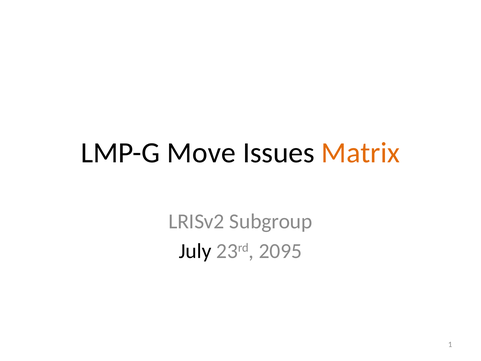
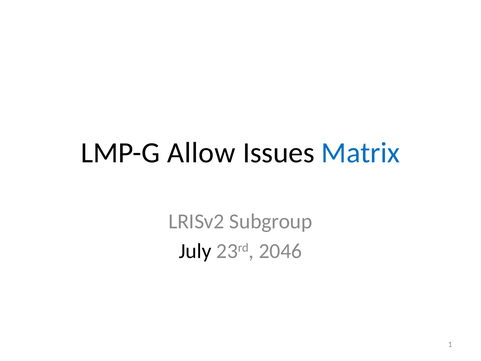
Move: Move -> Allow
Matrix colour: orange -> blue
2095: 2095 -> 2046
